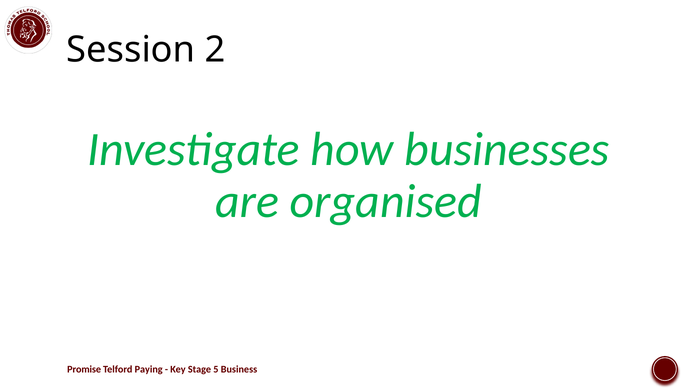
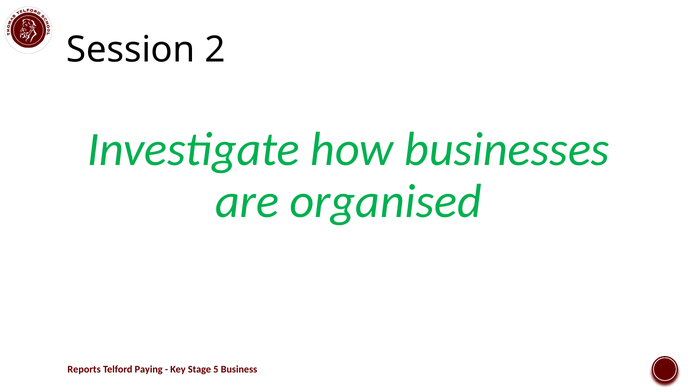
Promise: Promise -> Reports
